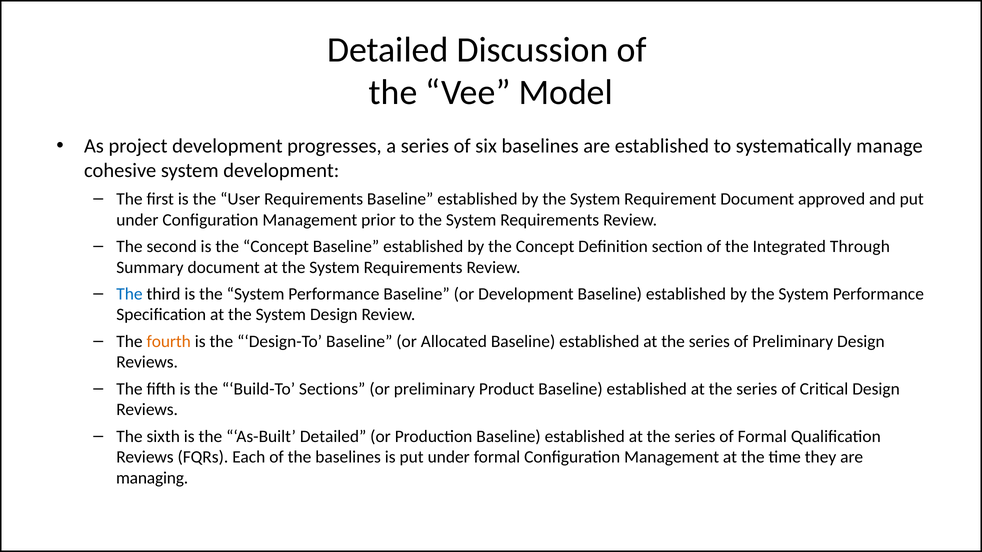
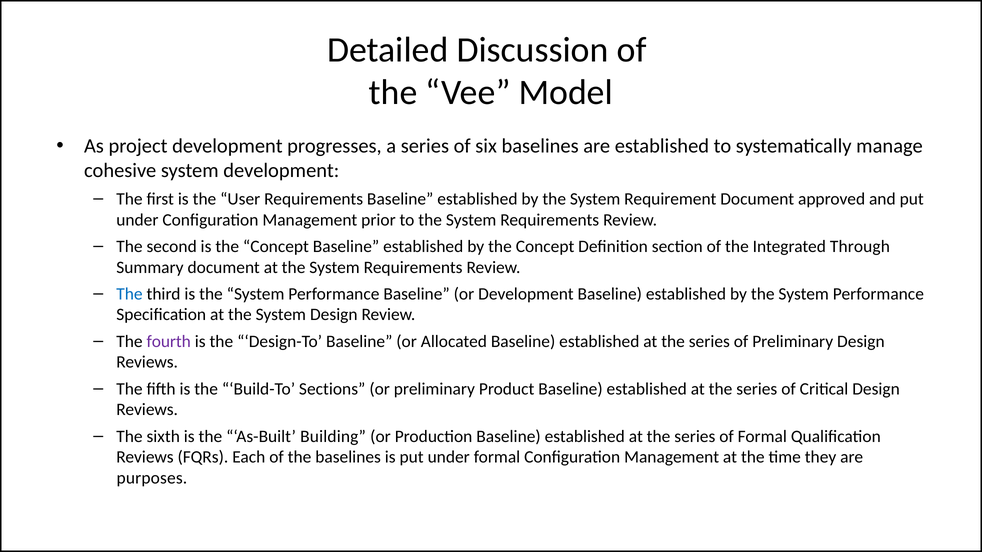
fourth colour: orange -> purple
As-Built Detailed: Detailed -> Building
managing: managing -> purposes
